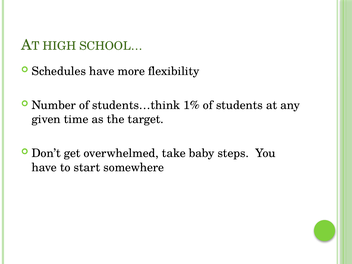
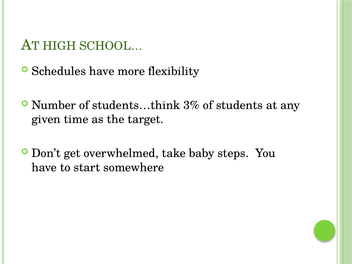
1%: 1% -> 3%
